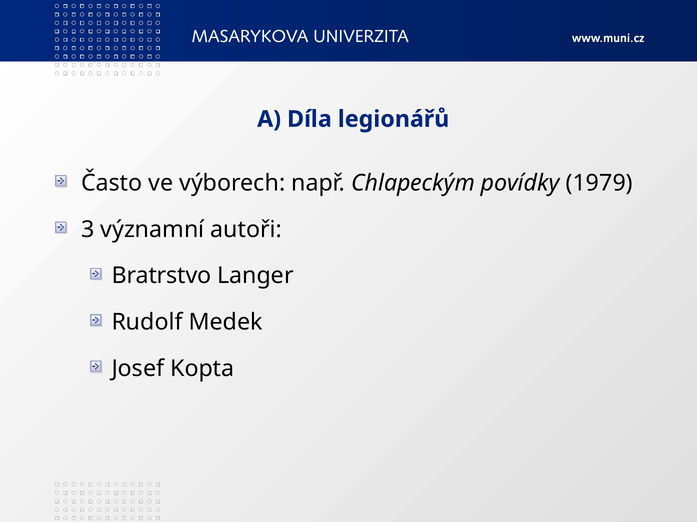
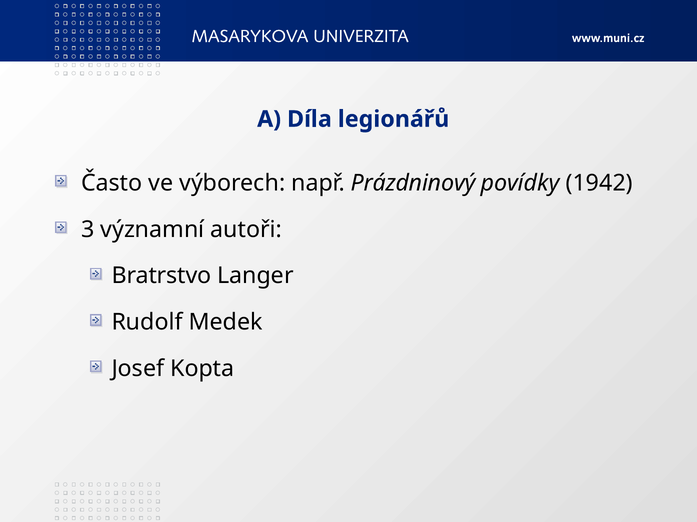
Chlapeckým: Chlapeckým -> Prázdninový
1979: 1979 -> 1942
